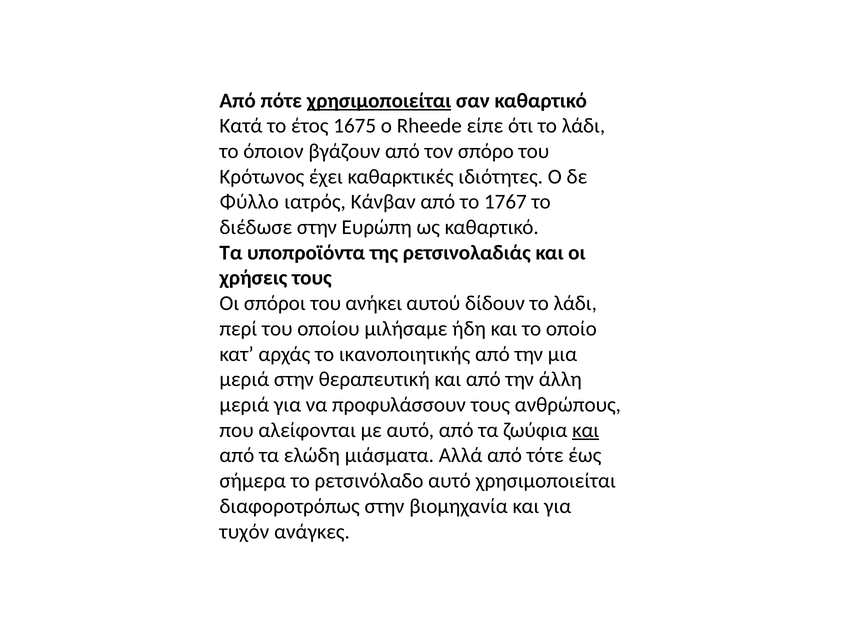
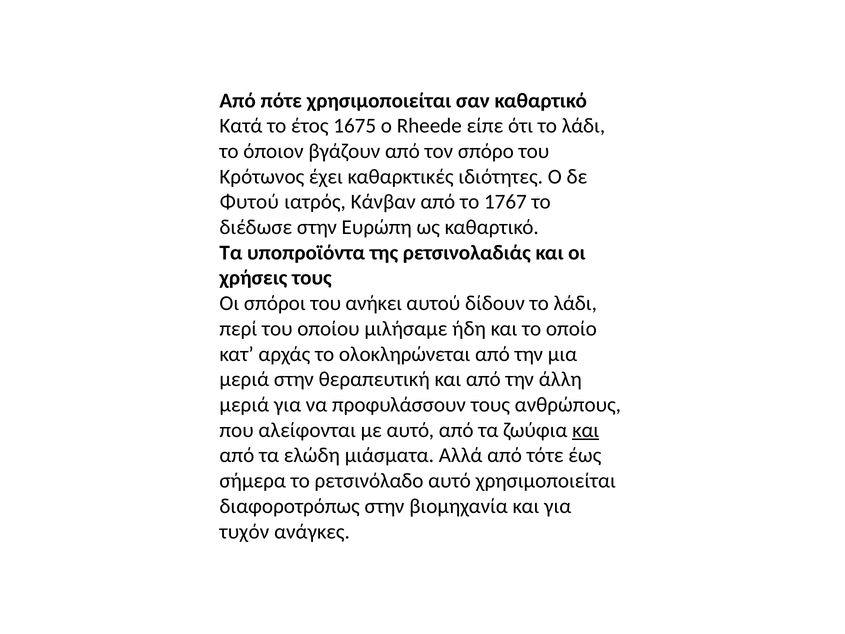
χρησιμοποιείται at (379, 101) underline: present -> none
Φύλλο: Φύλλο -> Φυτού
ικανοποιητικής: ικανοποιητικής -> ολοκληρώνεται
